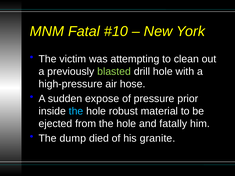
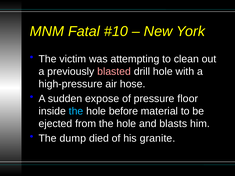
blasted colour: light green -> pink
prior: prior -> floor
robust: robust -> before
fatally: fatally -> blasts
